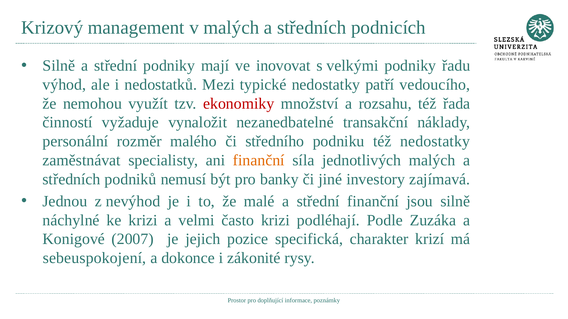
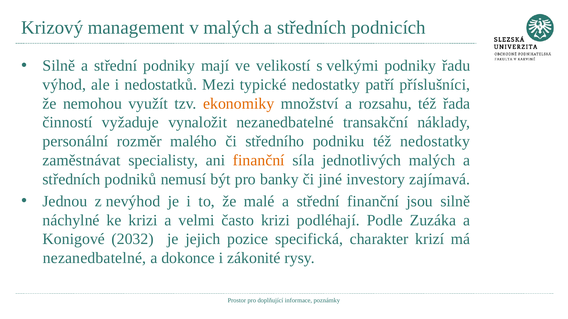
inovovat: inovovat -> velikostí
vedoucího: vedoucího -> příslušníci
ekonomiky colour: red -> orange
2007: 2007 -> 2032
sebeuspokojení at (94, 258): sebeuspokojení -> nezanedbatelné
